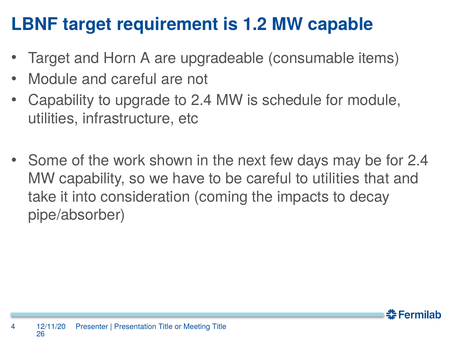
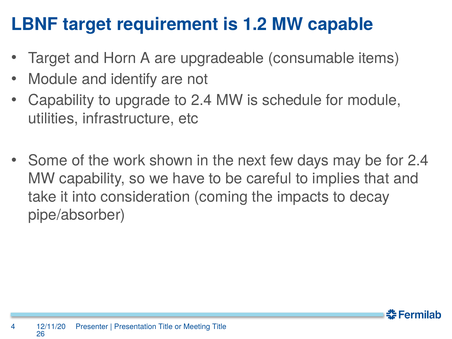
and careful: careful -> identify
to utilities: utilities -> implies
